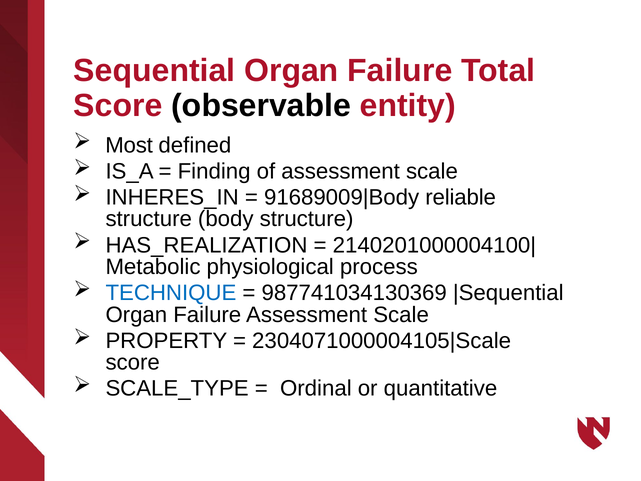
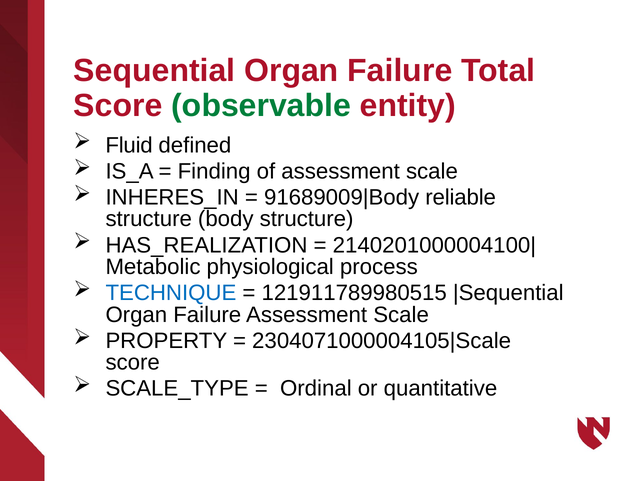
observable colour: black -> green
Most: Most -> Fluid
987741034130369: 987741034130369 -> 121911789980515
